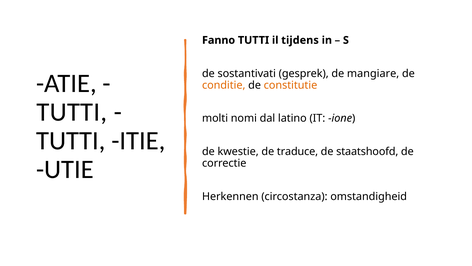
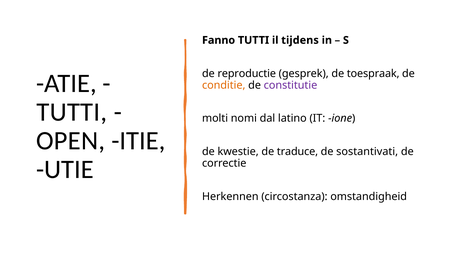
sostantivati: sostantivati -> reproductie
mangiare: mangiare -> toespraak
constitutie colour: orange -> purple
TUTTI at (71, 141): TUTTI -> OPEN
staatshoofd: staatshoofd -> sostantivati
